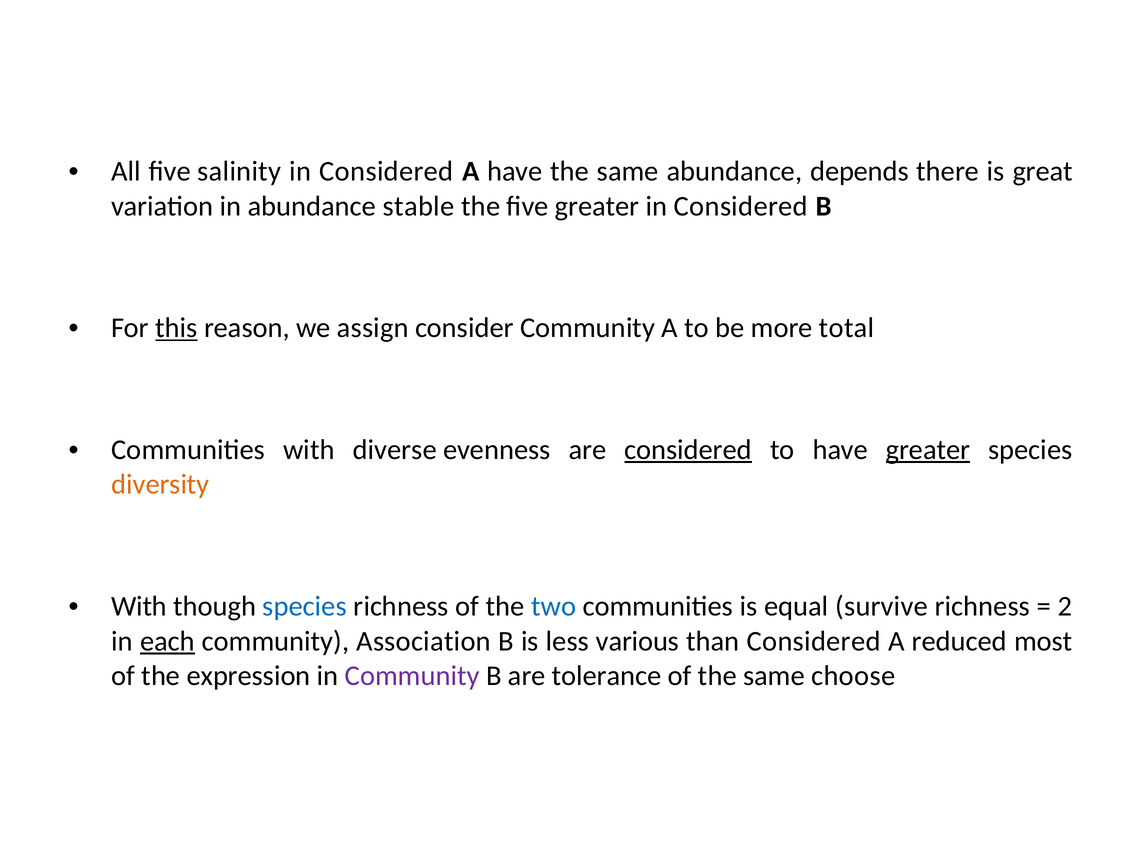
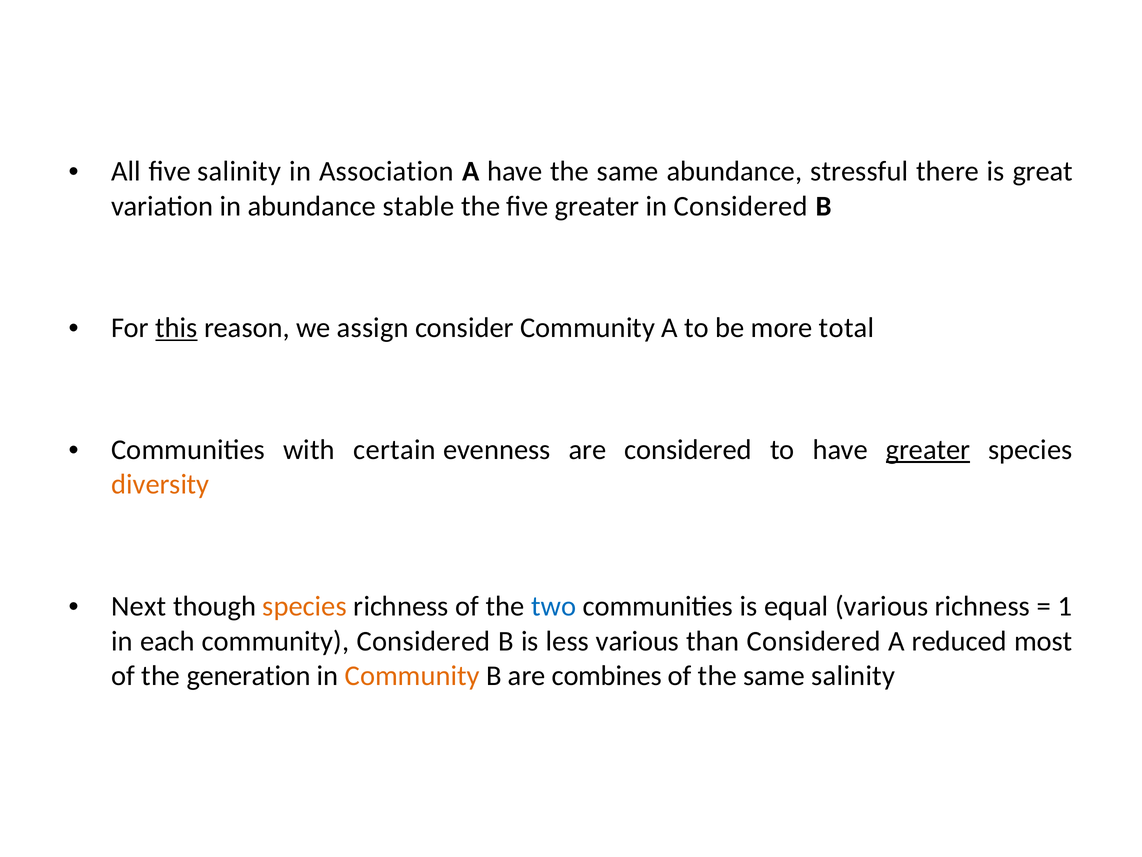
Considered at (386, 171): Considered -> Association
depends: depends -> stressful
diverse: diverse -> certain
considered at (688, 449) underline: present -> none
With at (139, 606): With -> Next
species at (305, 606) colour: blue -> orange
equal survive: survive -> various
2: 2 -> 1
each underline: present -> none
community Association: Association -> Considered
expression: expression -> generation
Community at (412, 676) colour: purple -> orange
tolerance: tolerance -> combines
same choose: choose -> salinity
